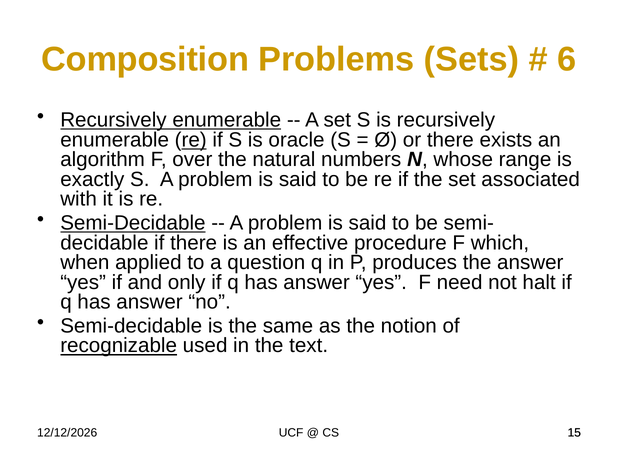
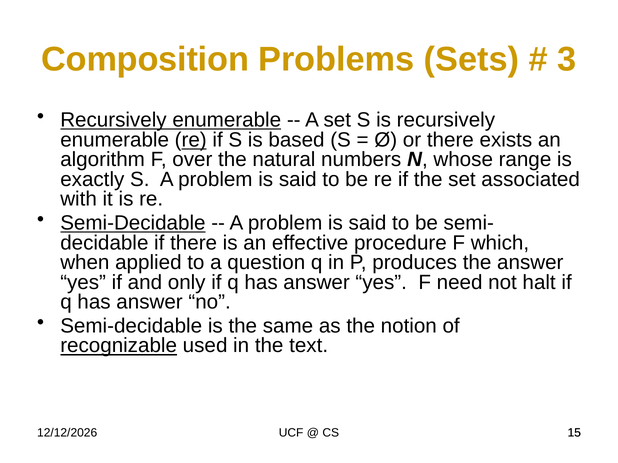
6: 6 -> 3
oracle: oracle -> based
